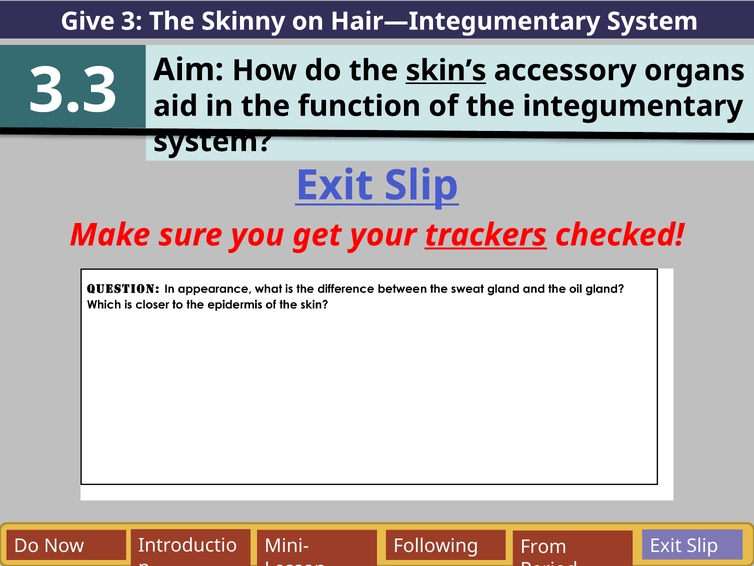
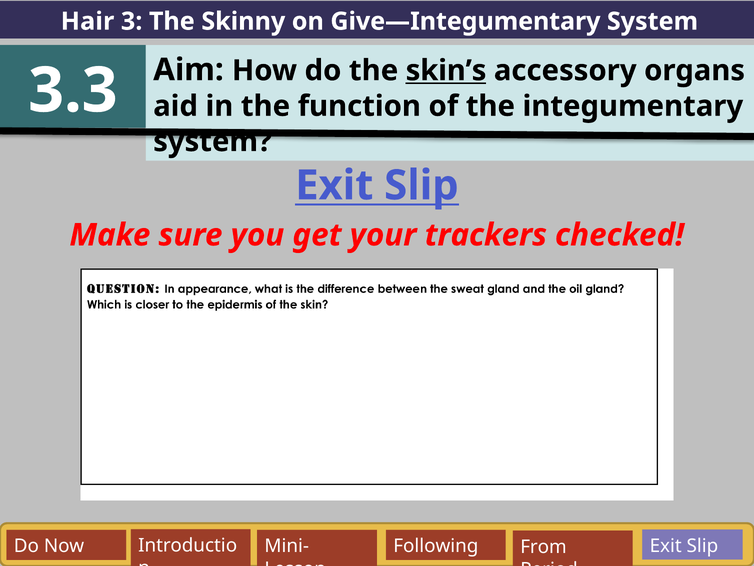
Give: Give -> Hair
Hair—Integumentary: Hair—Integumentary -> Give—Integumentary
trackers underline: present -> none
